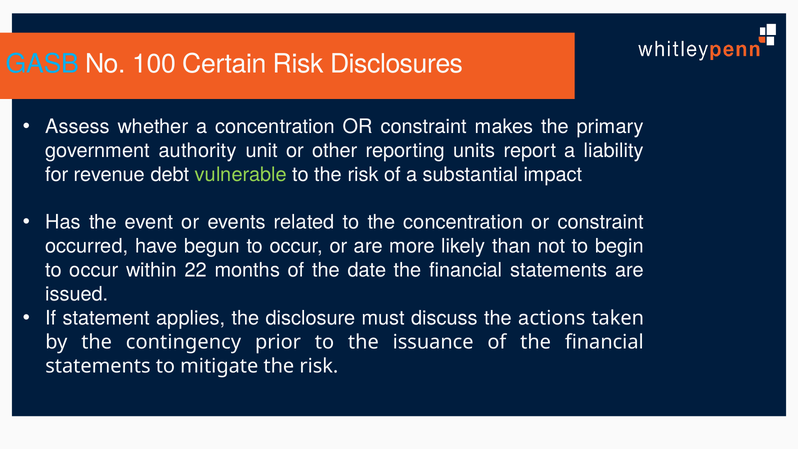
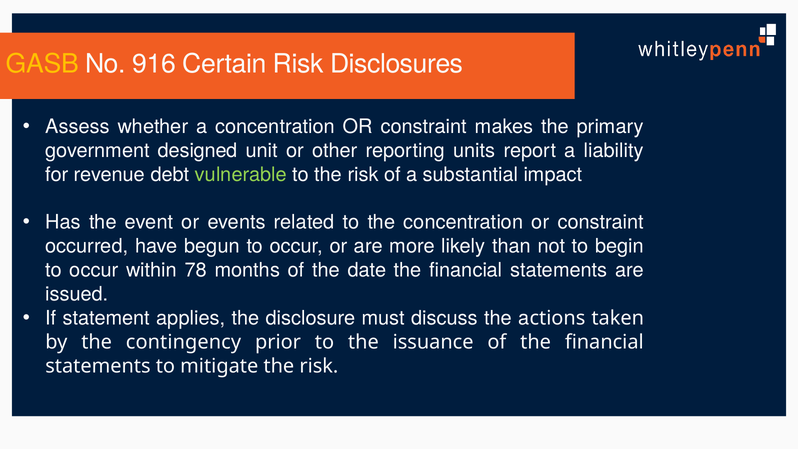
GASB colour: light blue -> yellow
100: 100 -> 916
authority: authority -> designed
22: 22 -> 78
